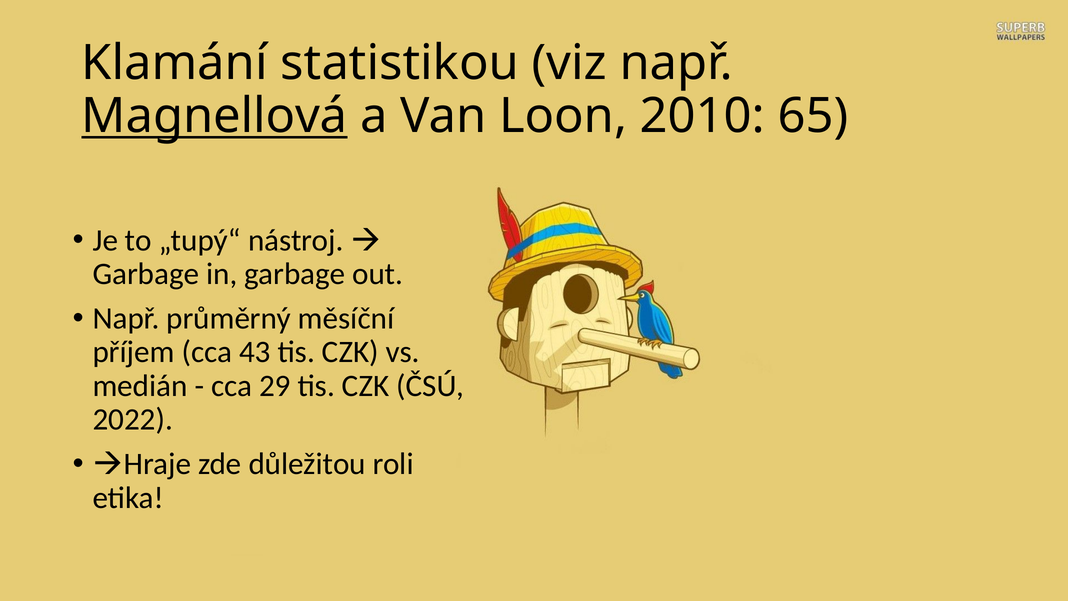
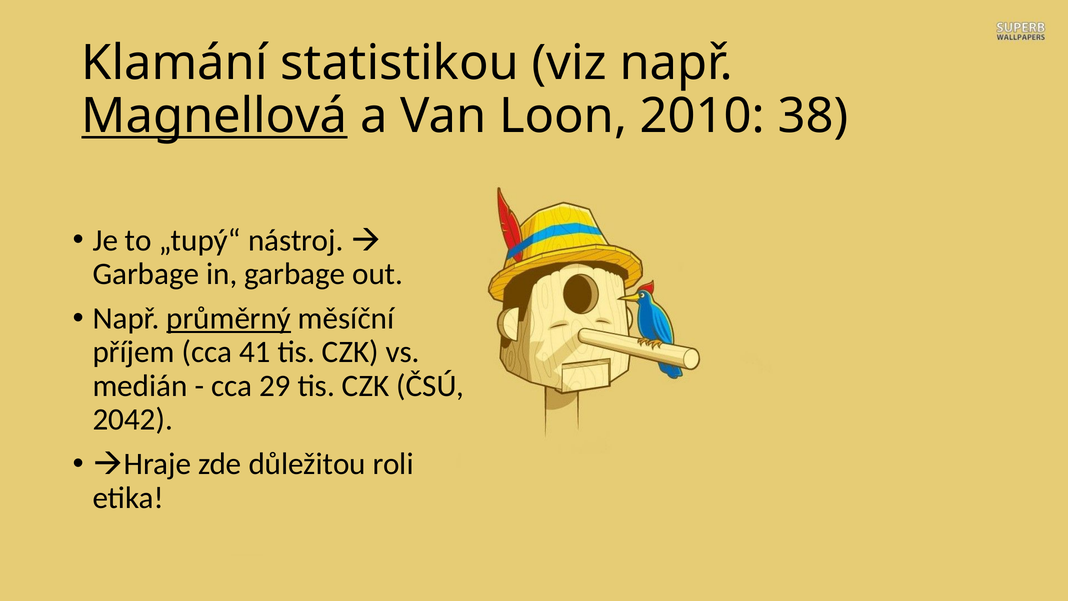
65: 65 -> 38
průměrný underline: none -> present
43: 43 -> 41
2022: 2022 -> 2042
